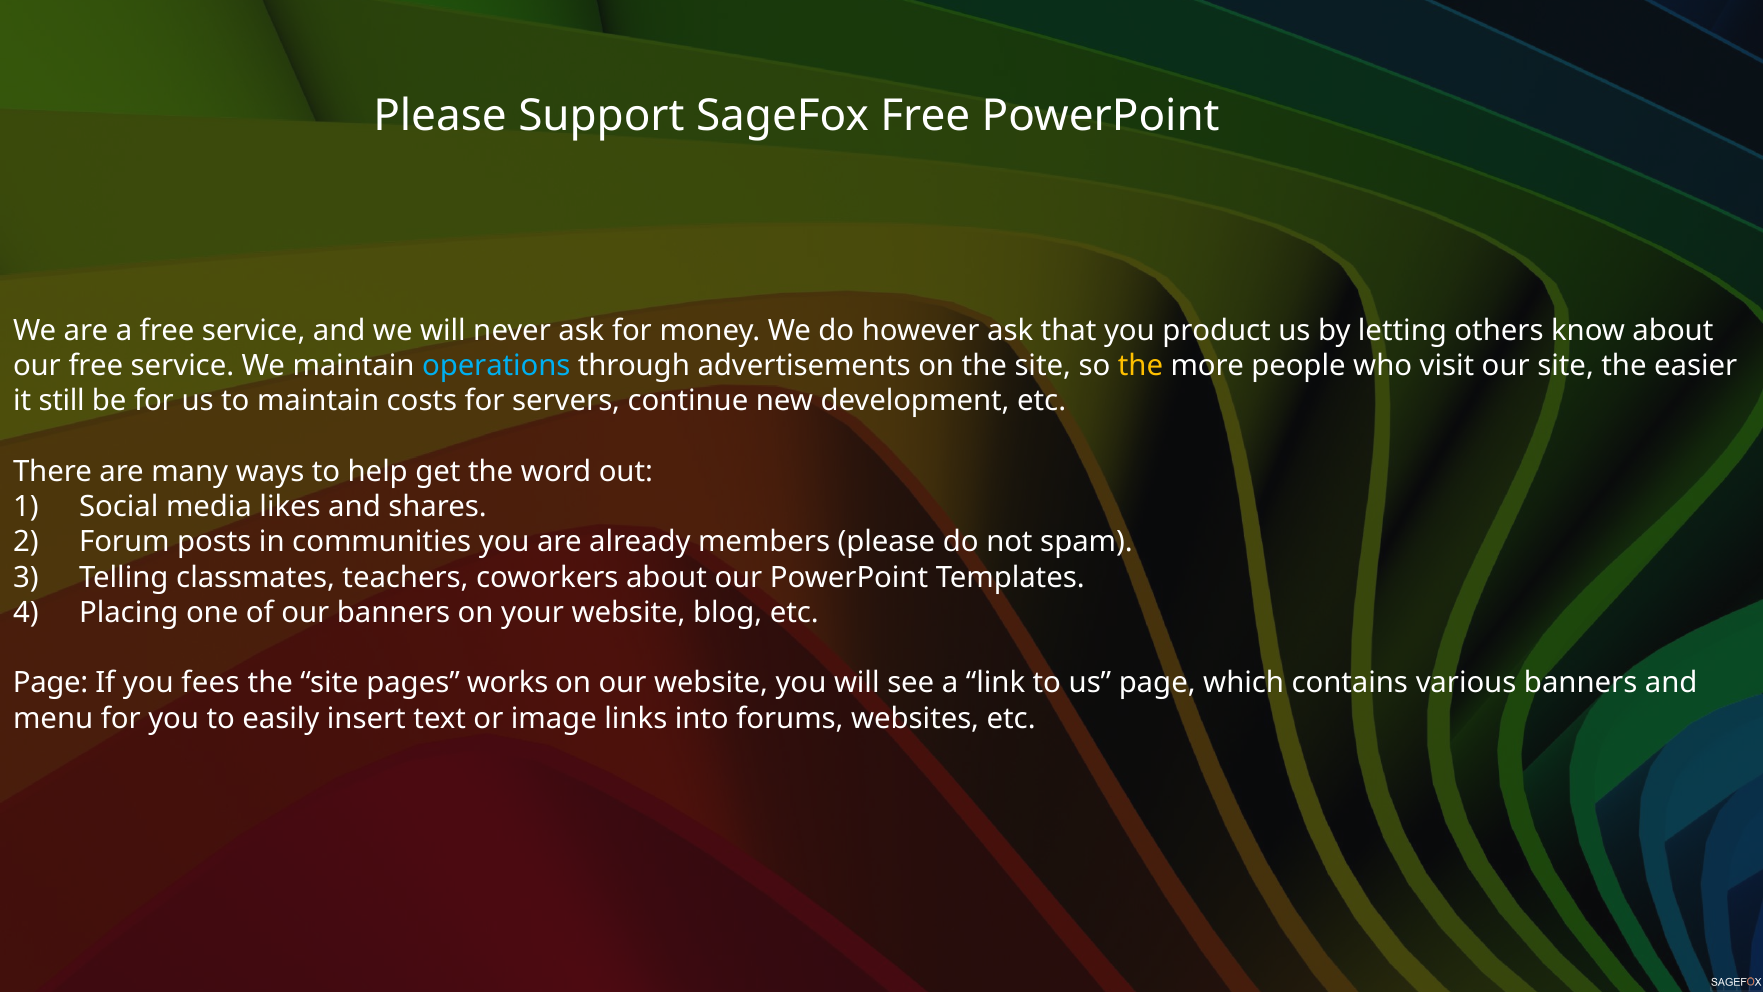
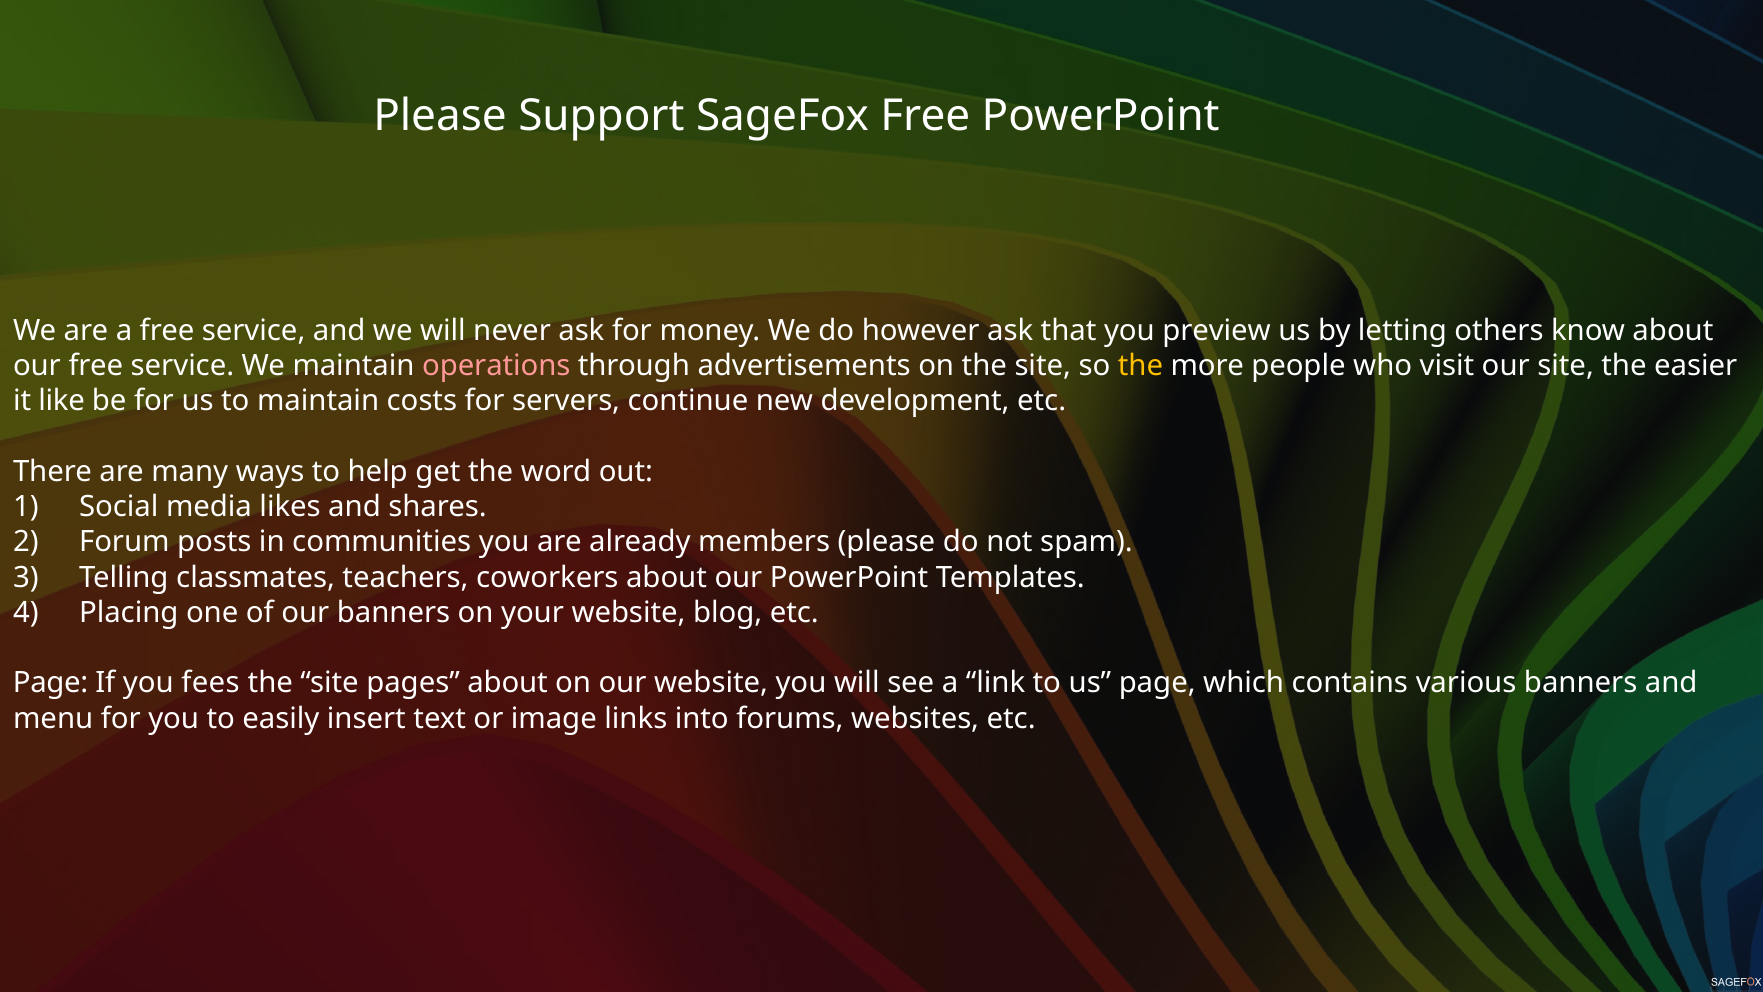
product: product -> preview
operations colour: light blue -> pink
still: still -> like
pages works: works -> about
